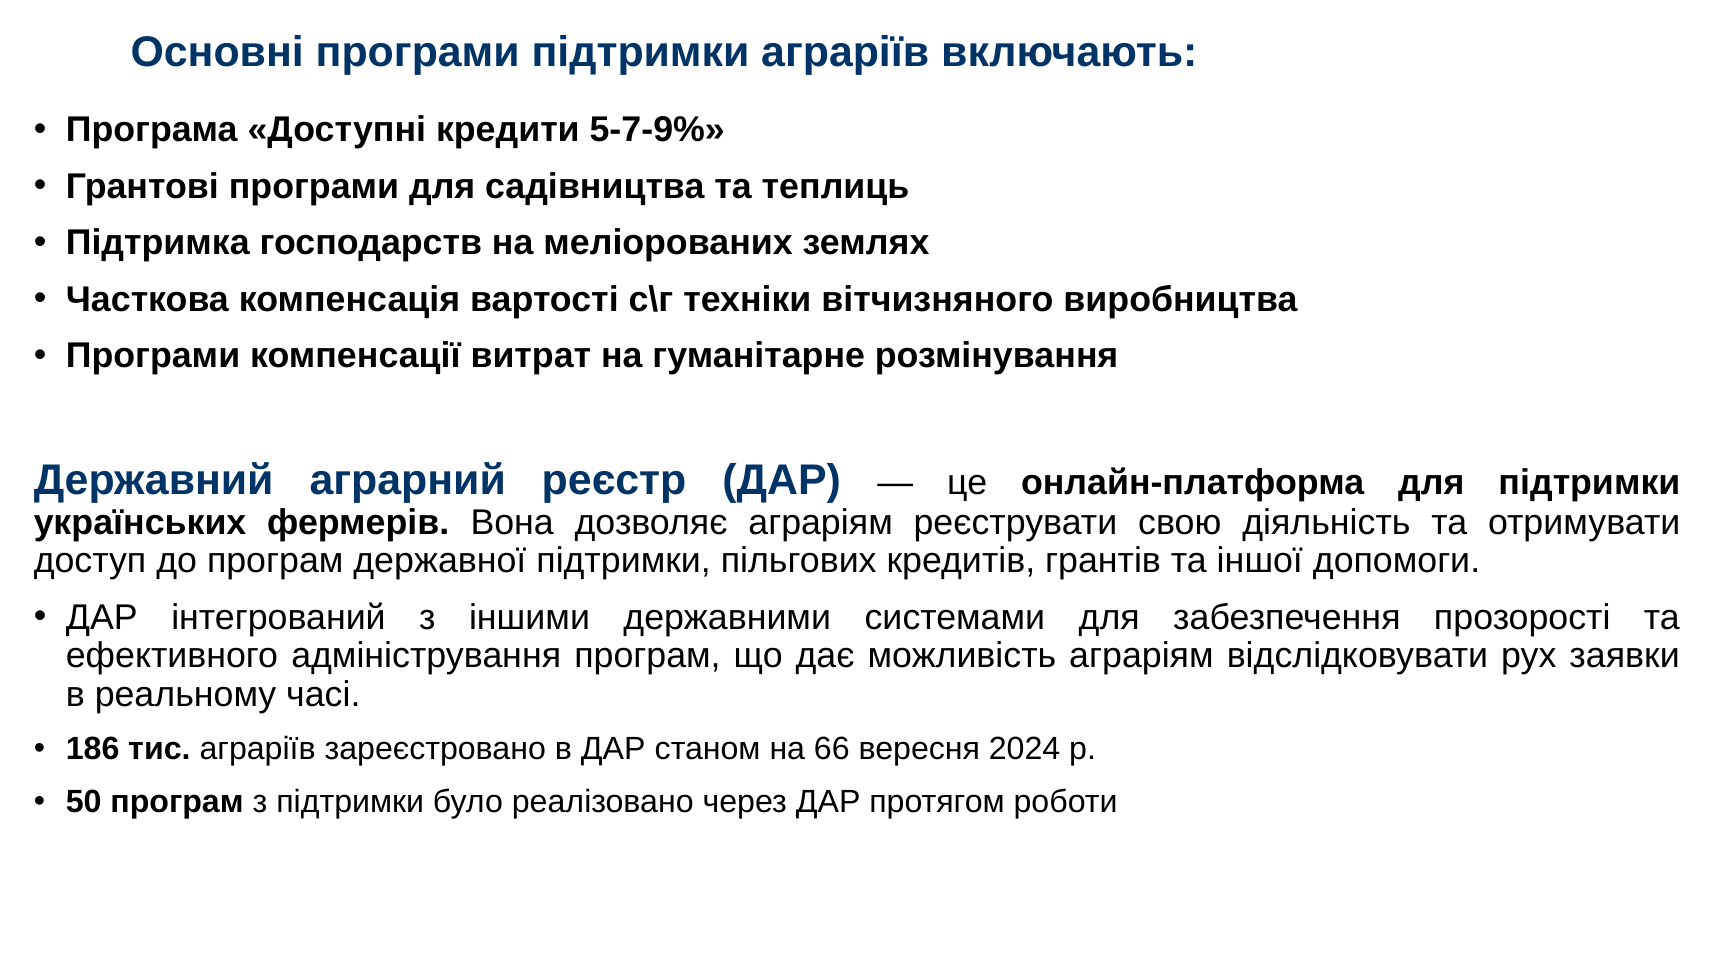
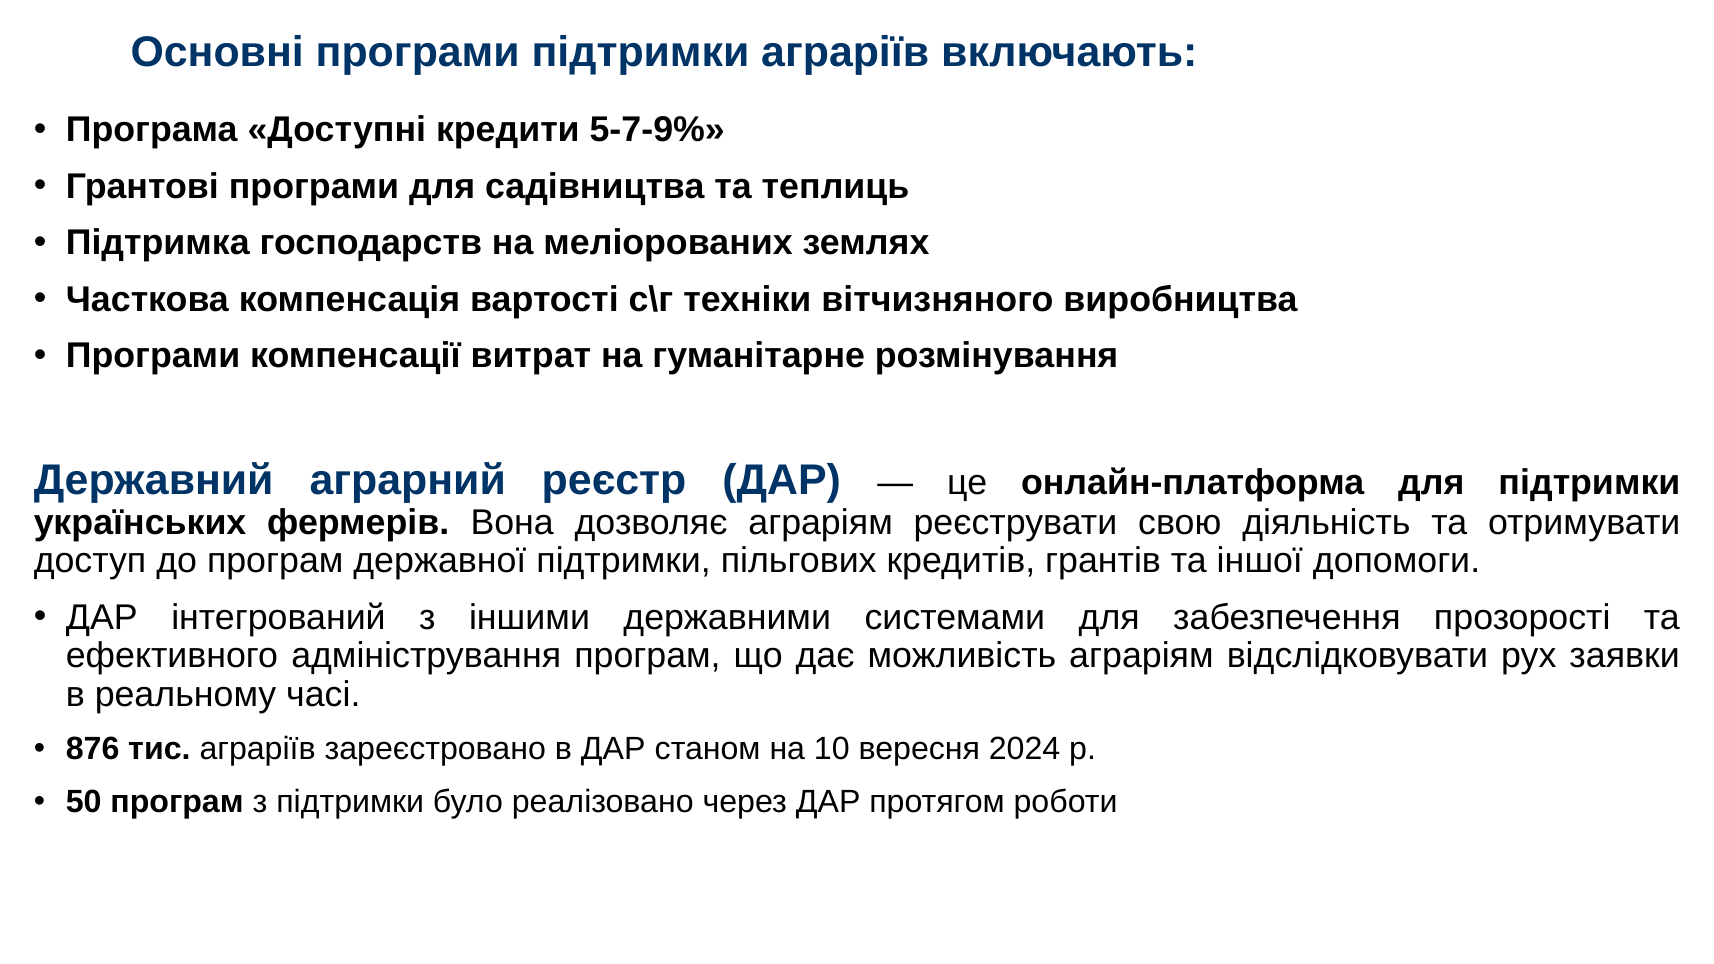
186: 186 -> 876
66: 66 -> 10
